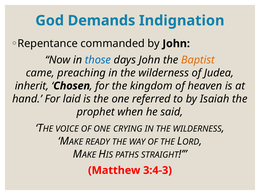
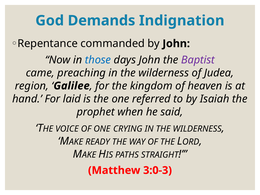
Baptist colour: orange -> purple
inherit: inherit -> region
Chosen: Chosen -> Galilee
3:4-3: 3:4-3 -> 3:0-3
